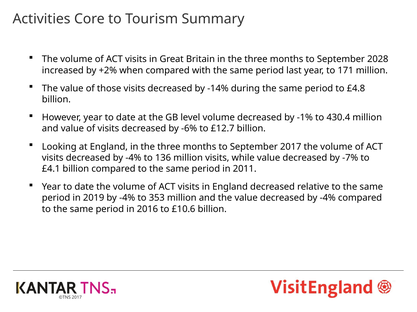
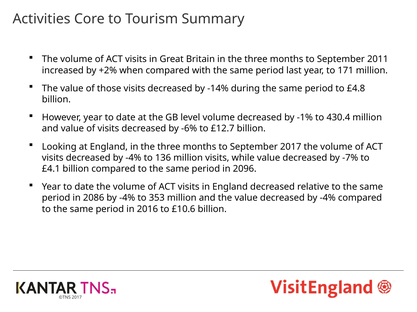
2028: 2028 -> 2011
2011: 2011 -> 2096
2019: 2019 -> 2086
